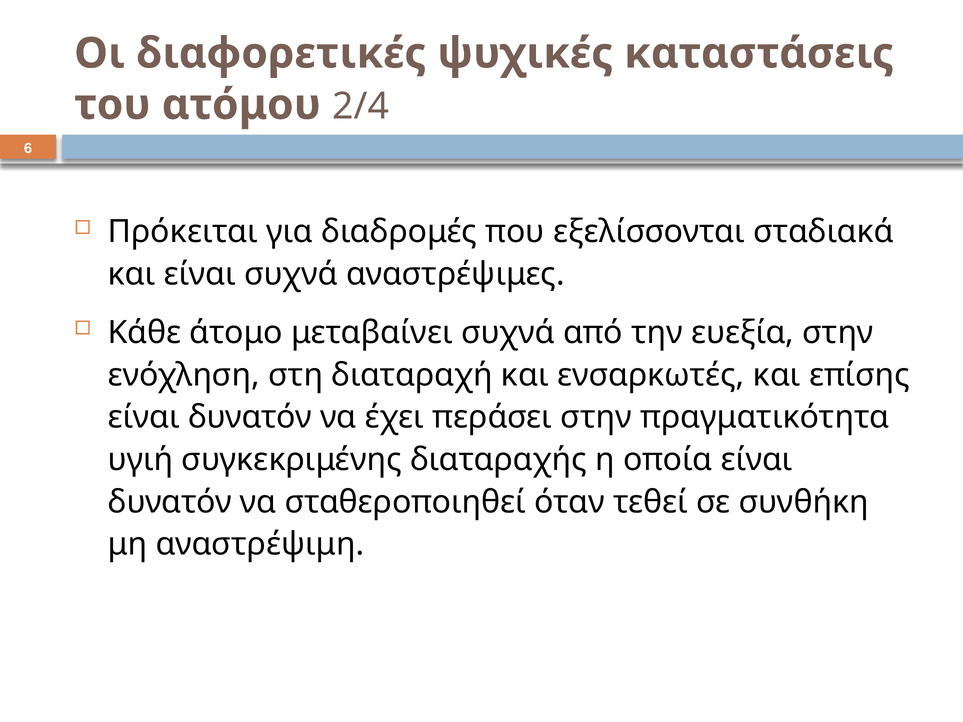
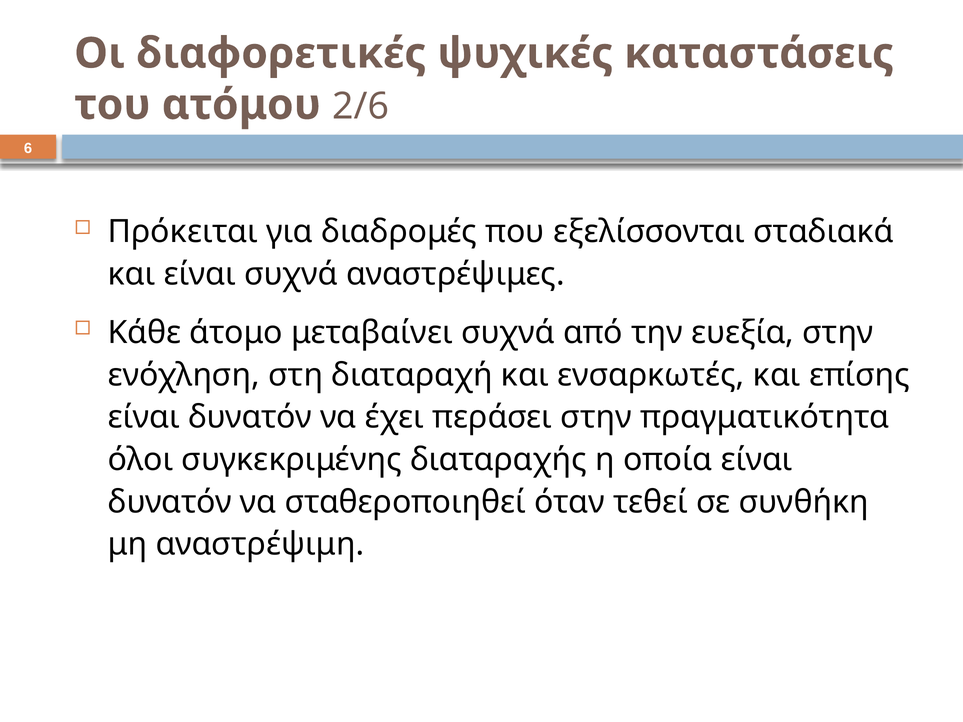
2/4: 2/4 -> 2/6
υγιή: υγιή -> όλοι
